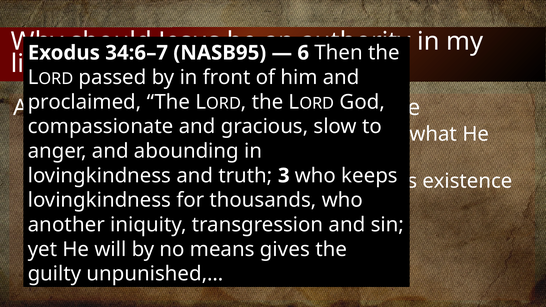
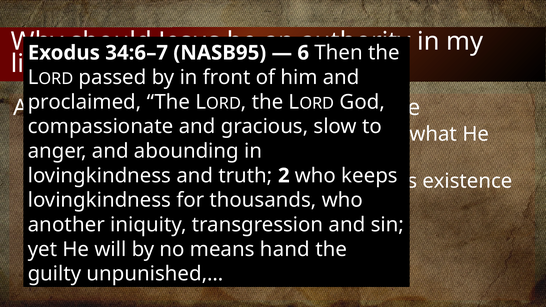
3: 3 -> 2
gives: gives -> hand
